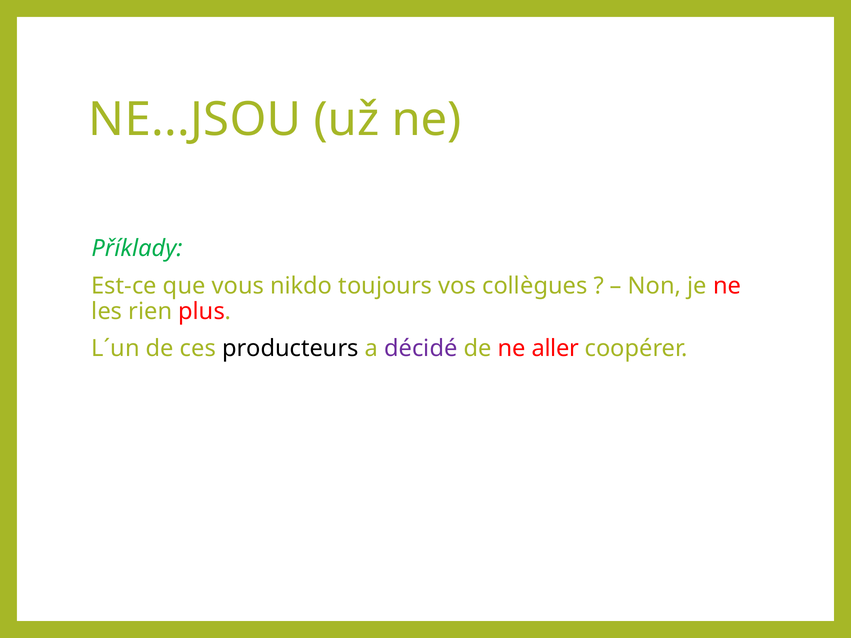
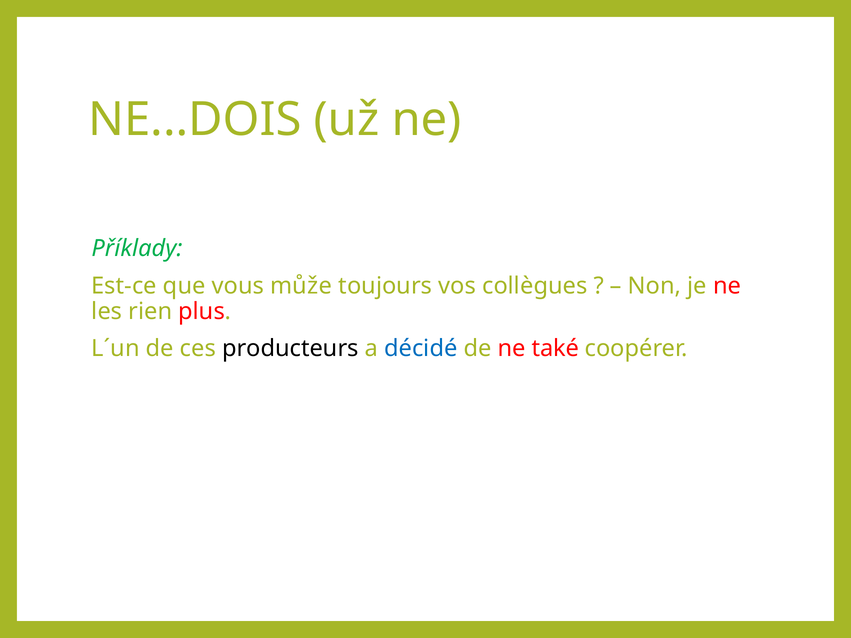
NE...JSOU: NE...JSOU -> NE...DOIS
nikdo: nikdo -> může
décidé colour: purple -> blue
aller: aller -> také
